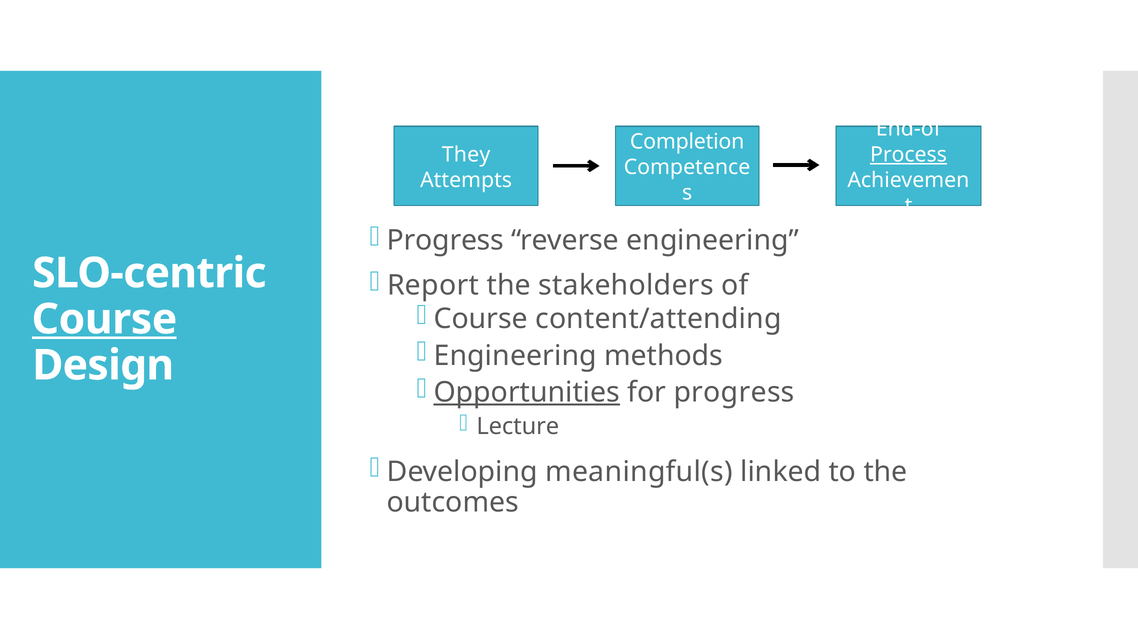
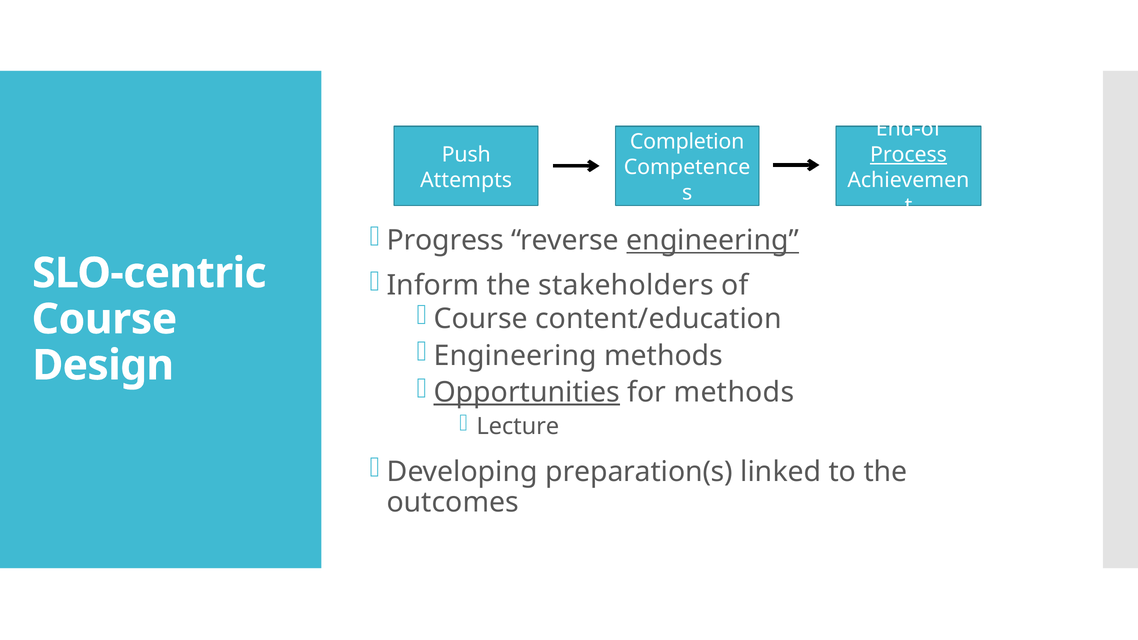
They: They -> Push
engineering at (713, 241) underline: none -> present
Report: Report -> Inform
content/attending: content/attending -> content/education
Course at (104, 319) underline: present -> none
for progress: progress -> methods
meaningful(s: meaningful(s -> preparation(s
